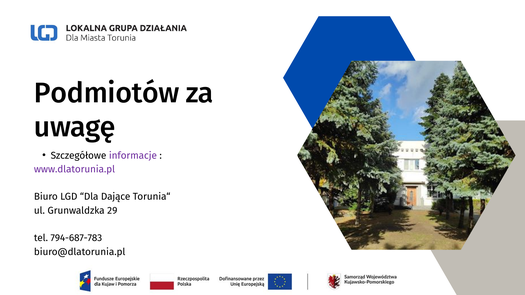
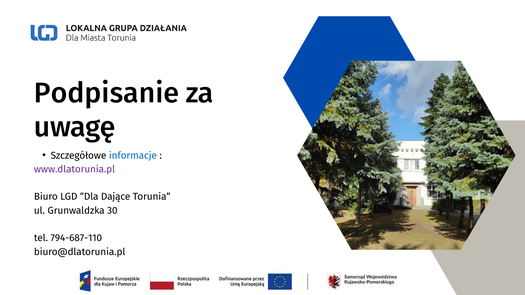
Podmiotów: Podmiotów -> Podpisanie
informacje colour: purple -> blue
29: 29 -> 30
794-687-783: 794-687-783 -> 794-687-110
